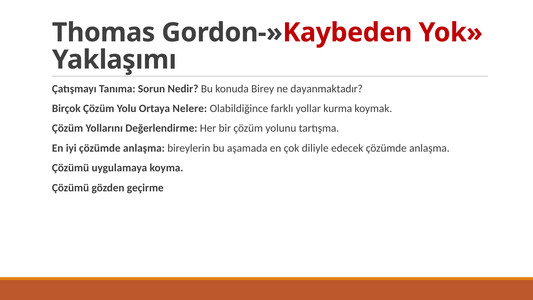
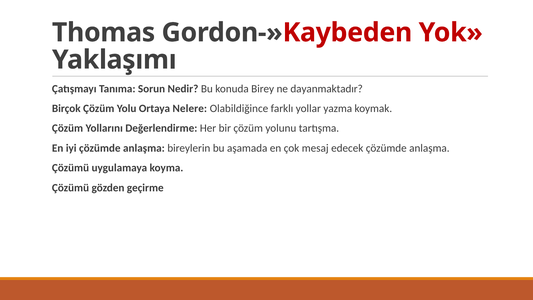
kurma: kurma -> yazma
diliyle: diliyle -> mesaj
